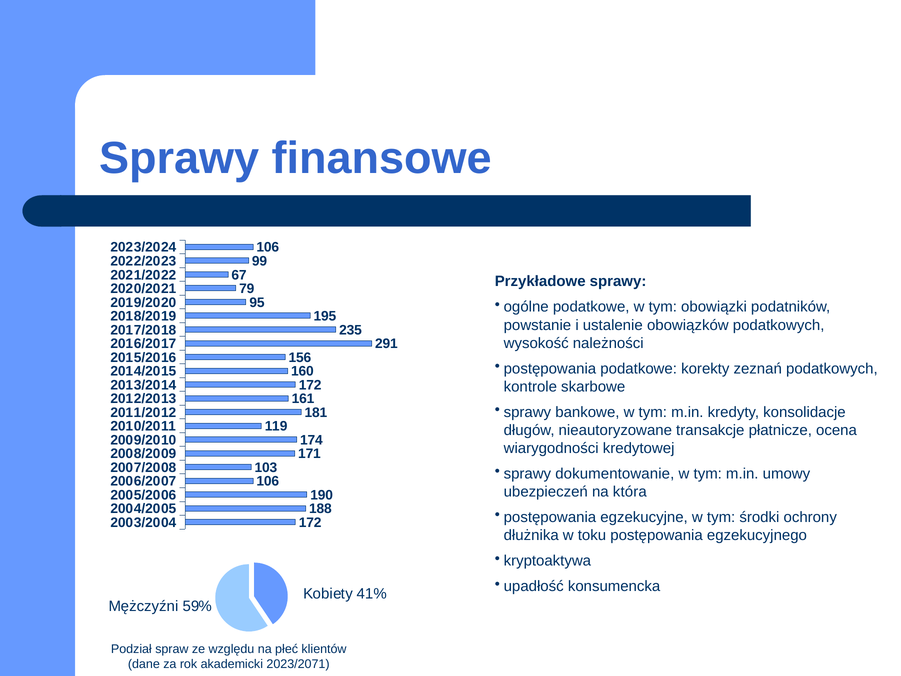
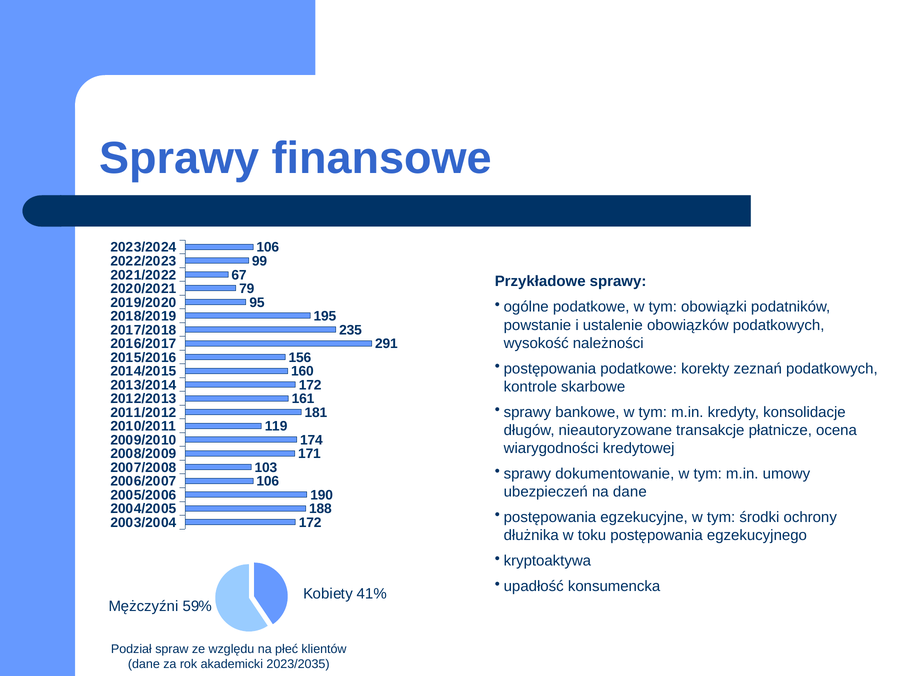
na która: która -> dane
2023/2071: 2023/2071 -> 2023/2035
